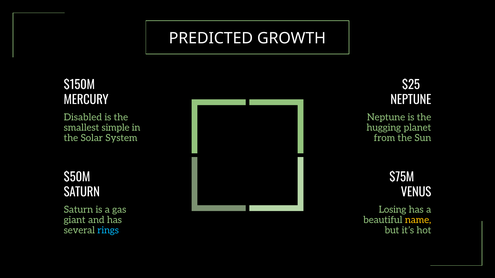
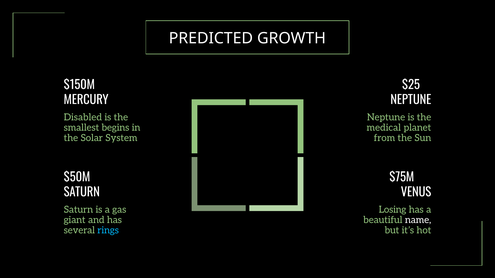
simple: simple -> begins
hugging: hugging -> medical
name colour: yellow -> white
